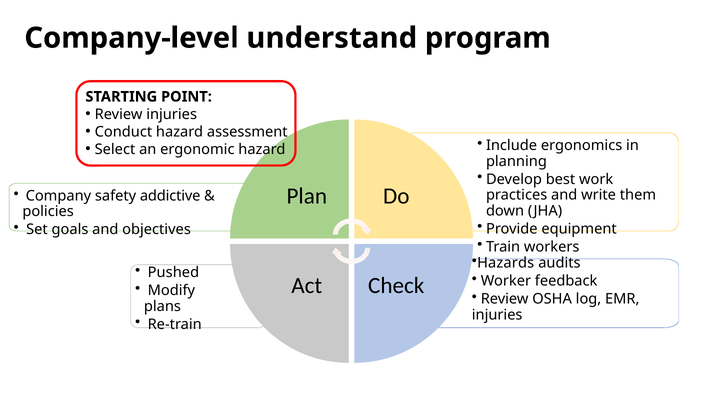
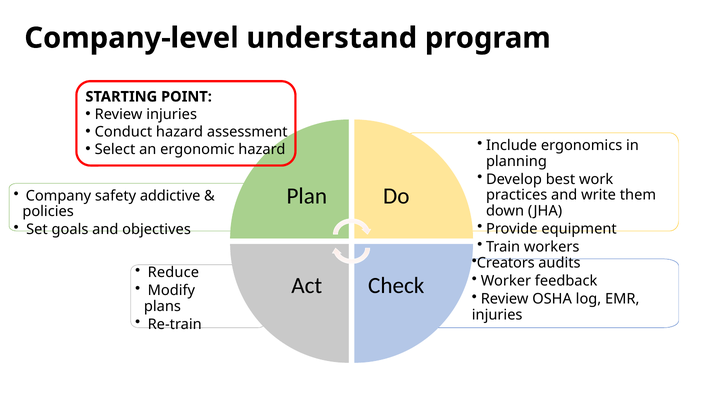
Hazards: Hazards -> Creators
Pushed: Pushed -> Reduce
